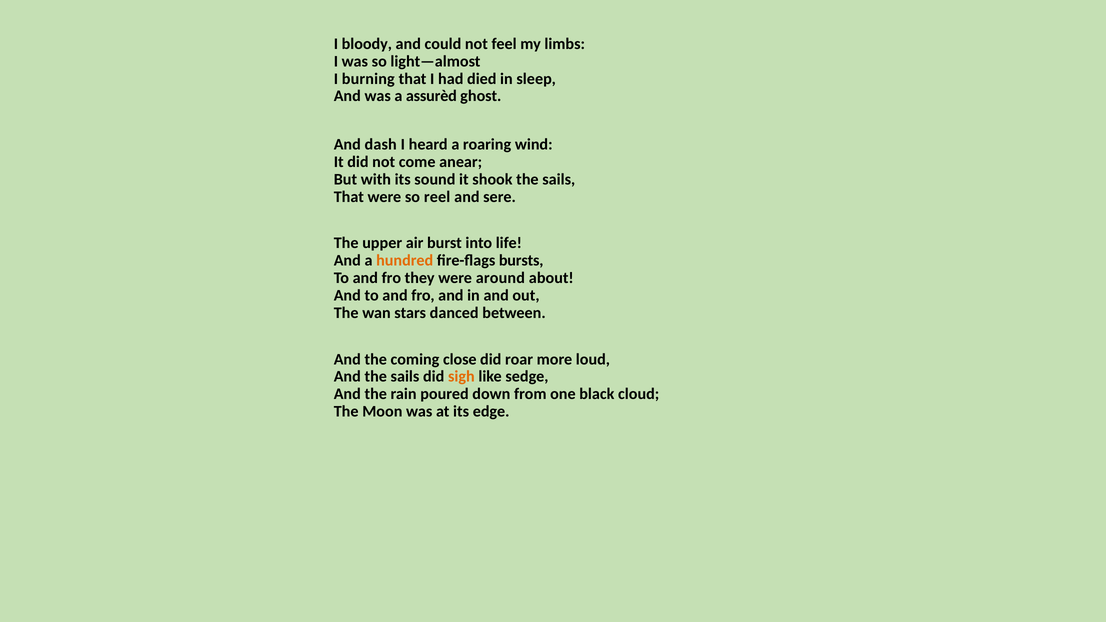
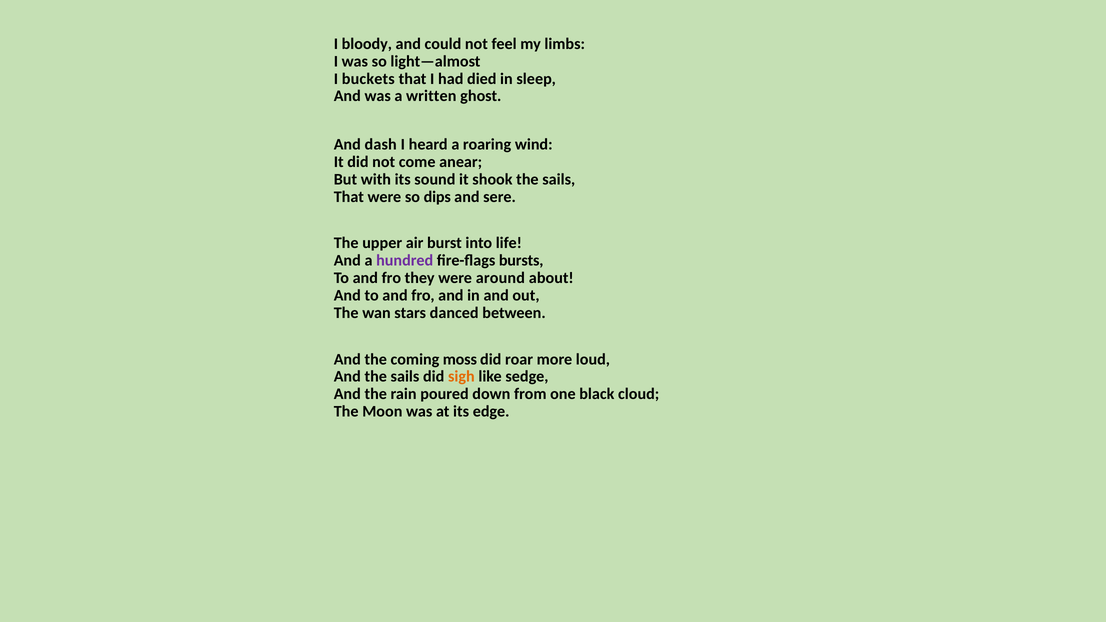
burning: burning -> buckets
assurèd: assurèd -> written
reel: reel -> dips
hundred colour: orange -> purple
close: close -> moss
